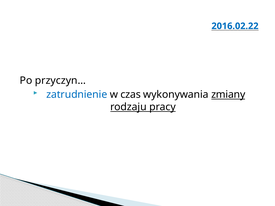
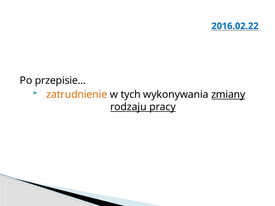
przyczyn…: przyczyn… -> przepisie…
zatrudnienie colour: blue -> orange
czas: czas -> tych
